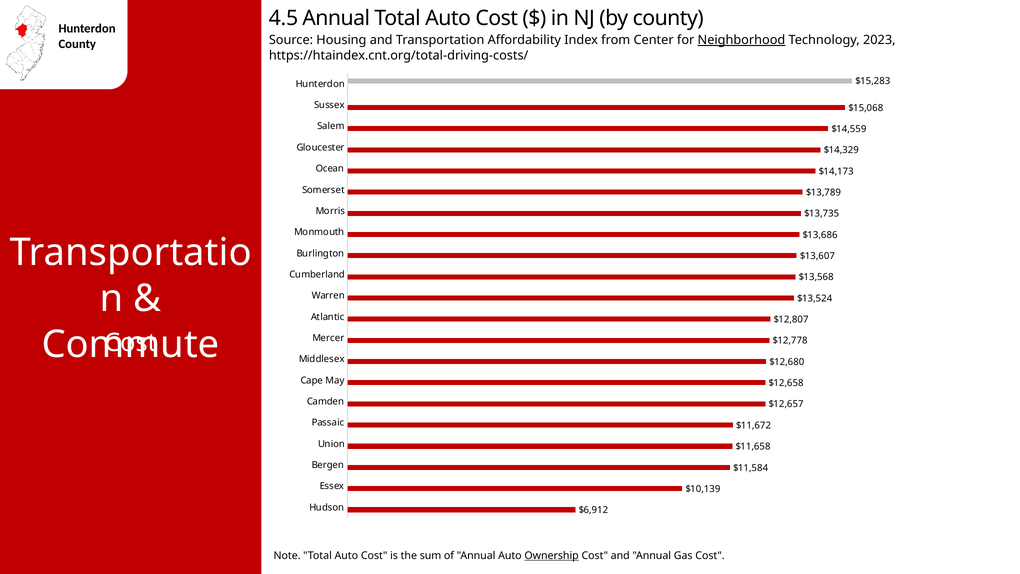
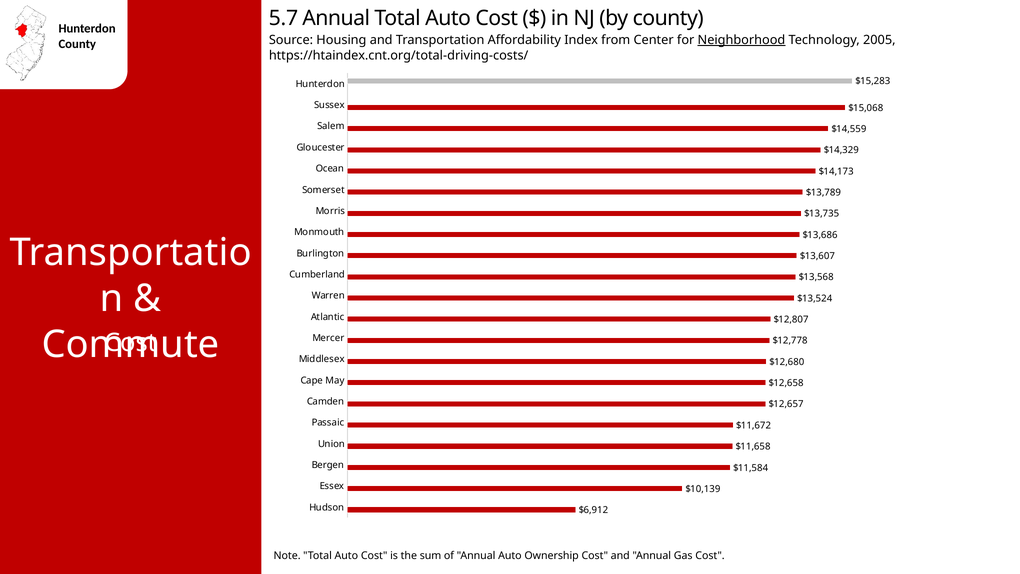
4.5: 4.5 -> 5.7
2023: 2023 -> 2005
Ownership underline: present -> none
